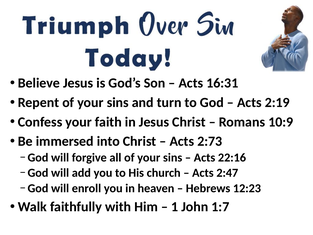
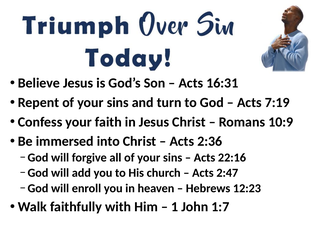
2:19: 2:19 -> 7:19
2:73: 2:73 -> 2:36
